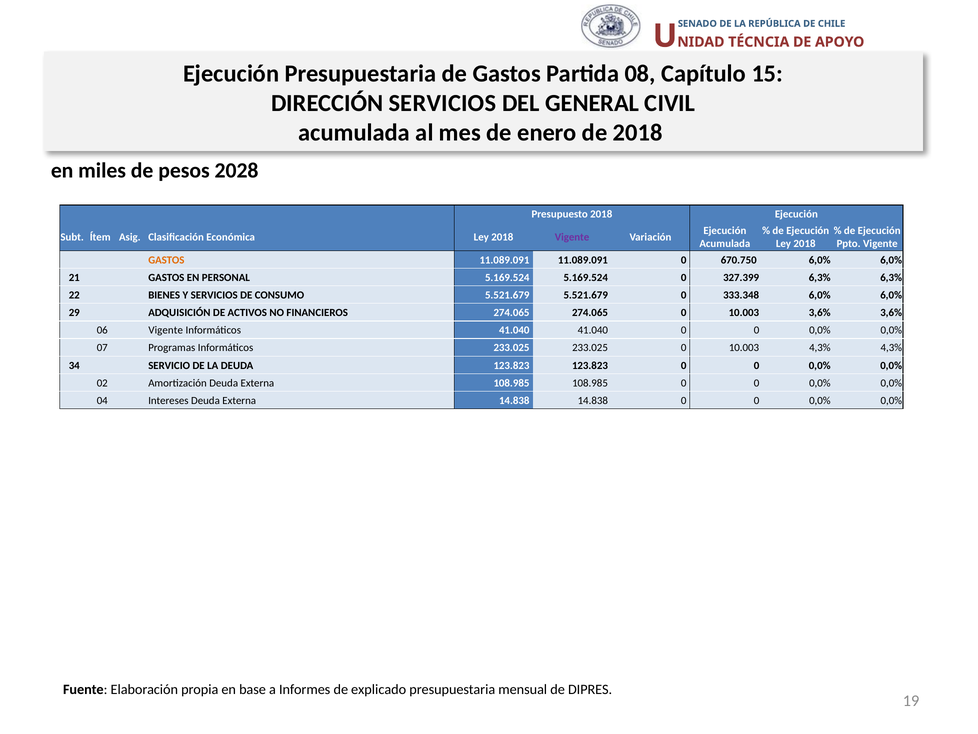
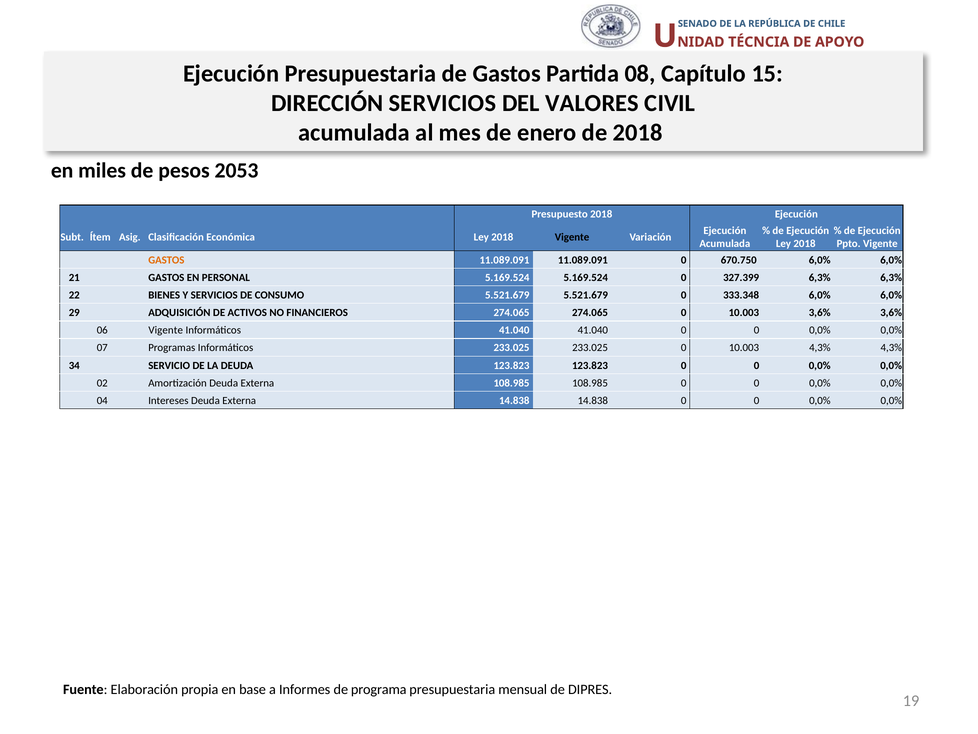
GENERAL: GENERAL -> VALORES
2028: 2028 -> 2053
Vigente at (572, 237) colour: purple -> black
explicado: explicado -> programa
